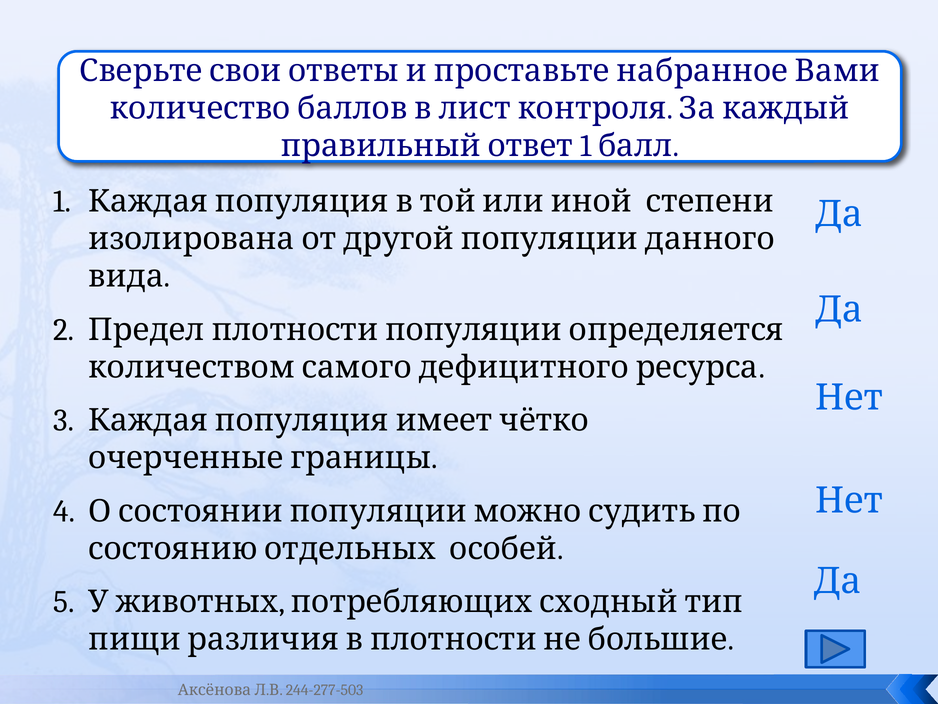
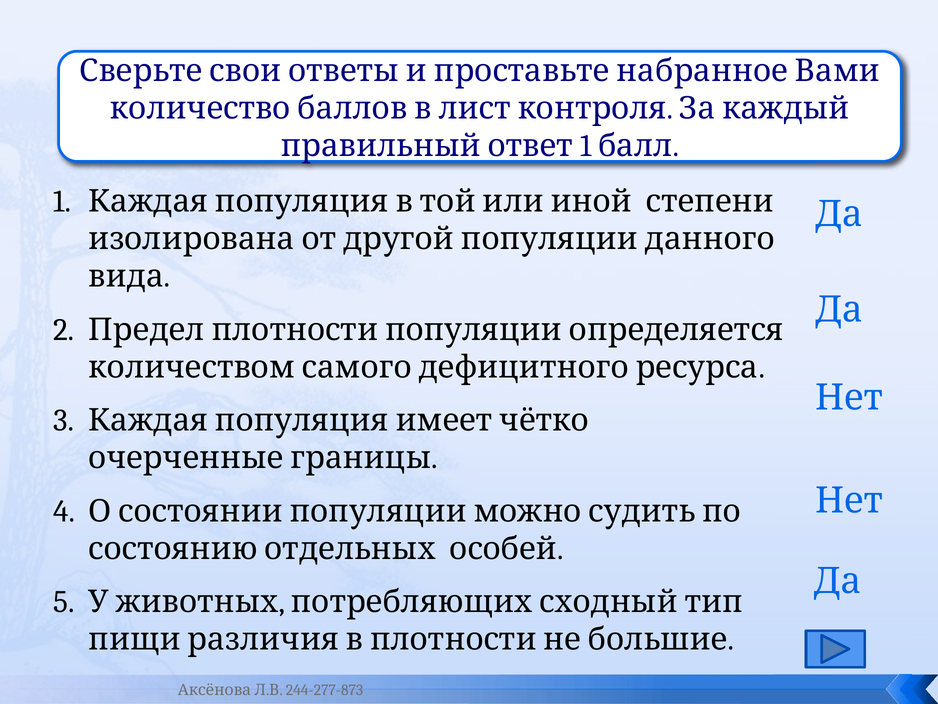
244-277-503: 244-277-503 -> 244-277-873
